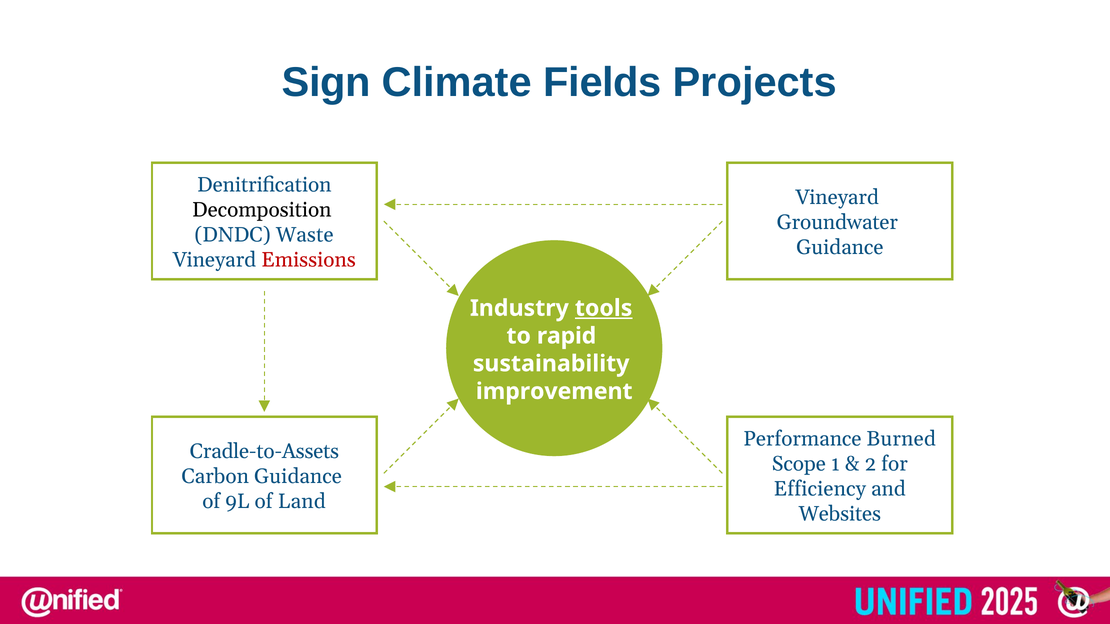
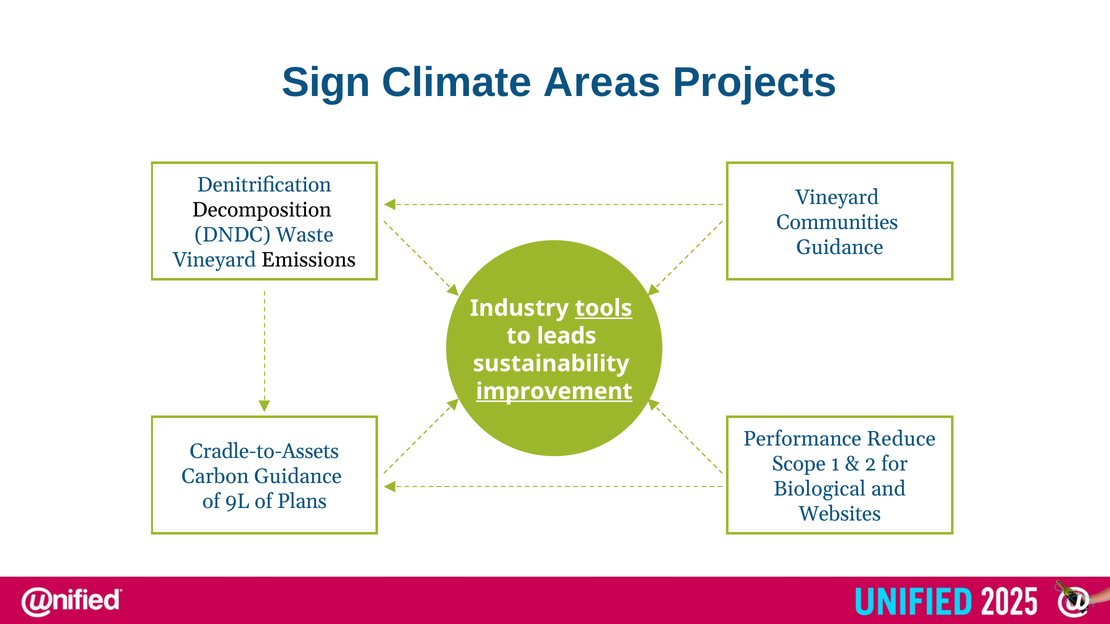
Fields: Fields -> Areas
Groundwater: Groundwater -> Communities
Emissions colour: red -> black
rapid: rapid -> leads
improvement underline: none -> present
Burned: Burned -> Reduce
Efficiency: Efficiency -> Biological
Land: Land -> Plans
